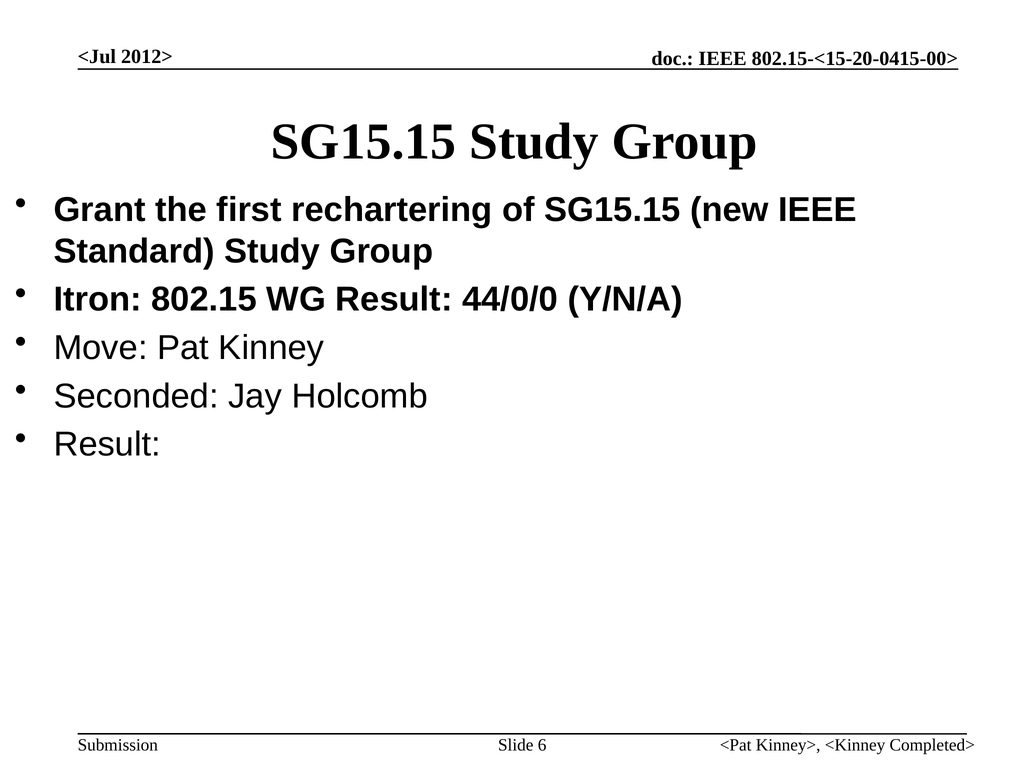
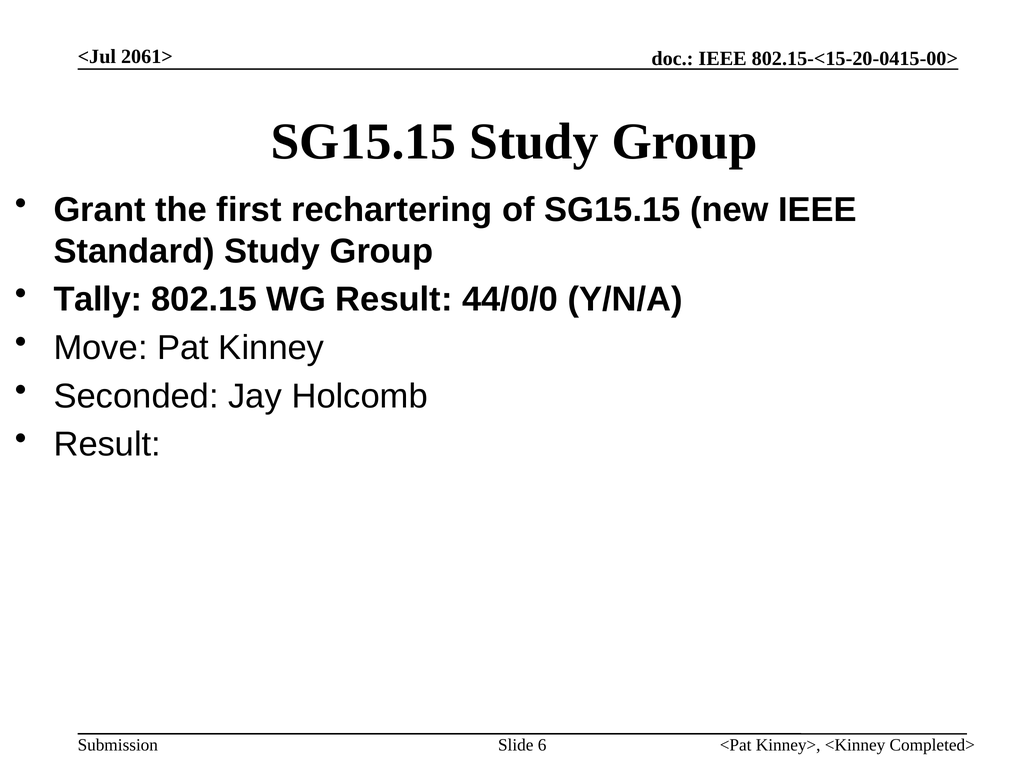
2012>: 2012> -> 2061>
Itron: Itron -> Tally
